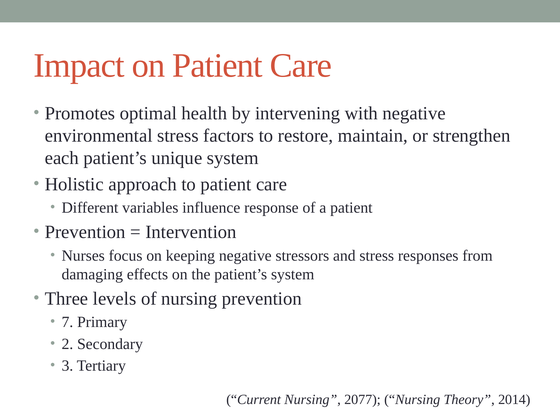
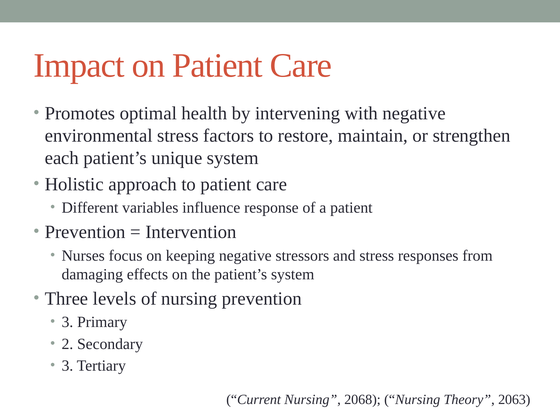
7 at (67, 322): 7 -> 3
2077: 2077 -> 2068
2014: 2014 -> 2063
